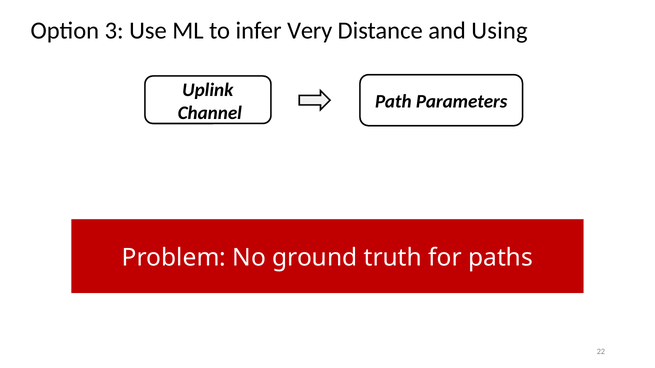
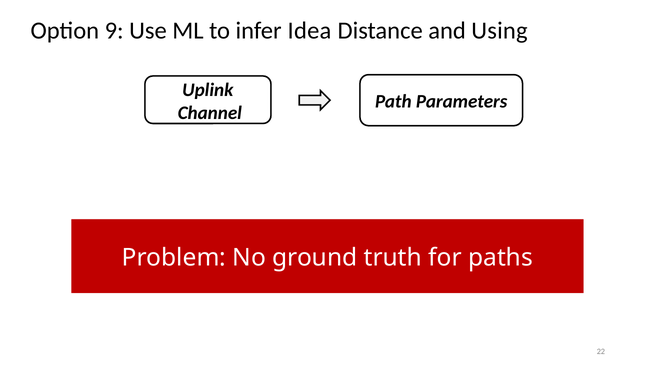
3: 3 -> 9
Very: Very -> Idea
